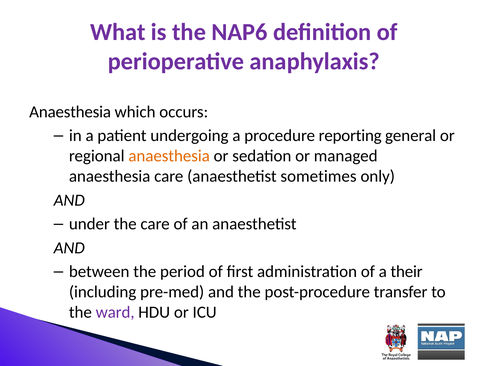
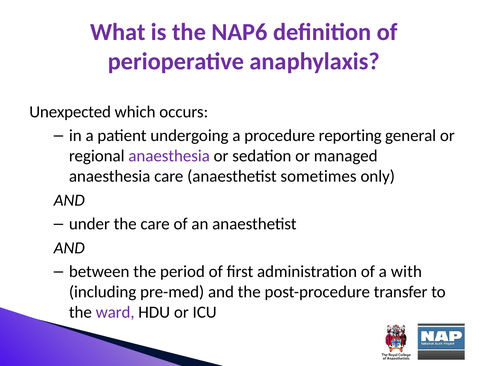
Anaesthesia at (70, 112): Anaesthesia -> Unexpected
anaesthesia at (169, 156) colour: orange -> purple
their: their -> with
